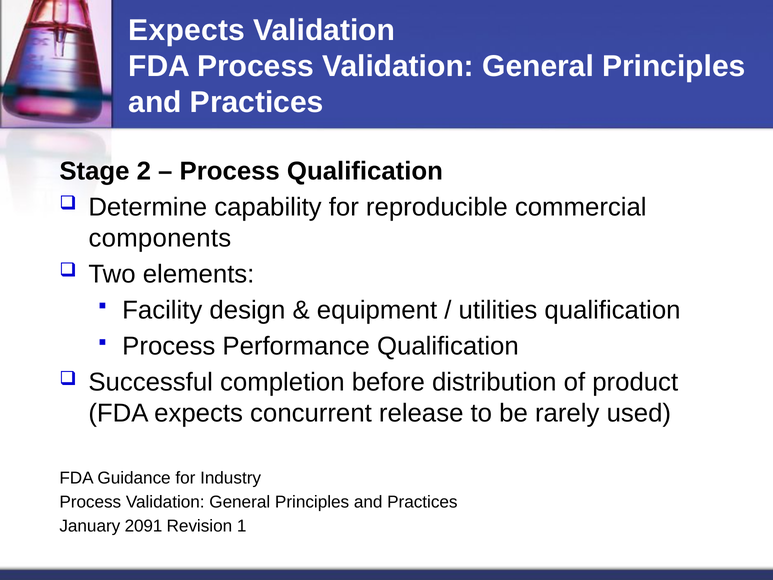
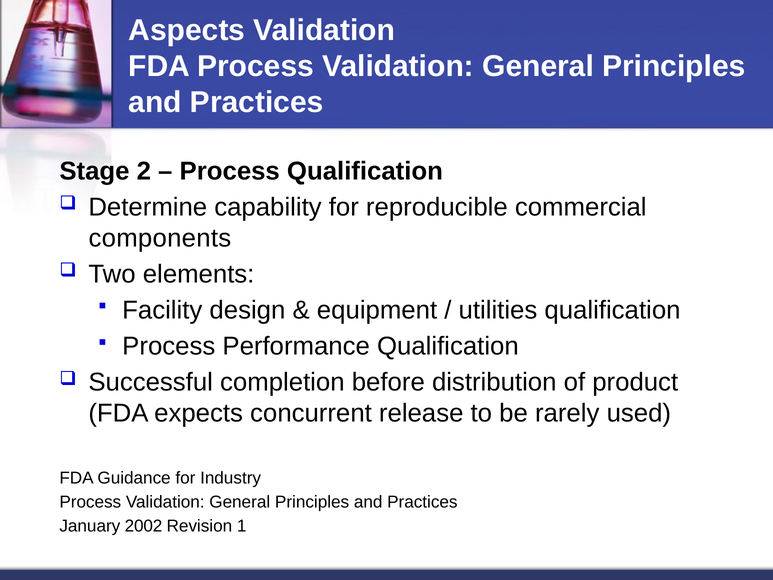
Expects at (187, 30): Expects -> Aspects
2091: 2091 -> 2002
